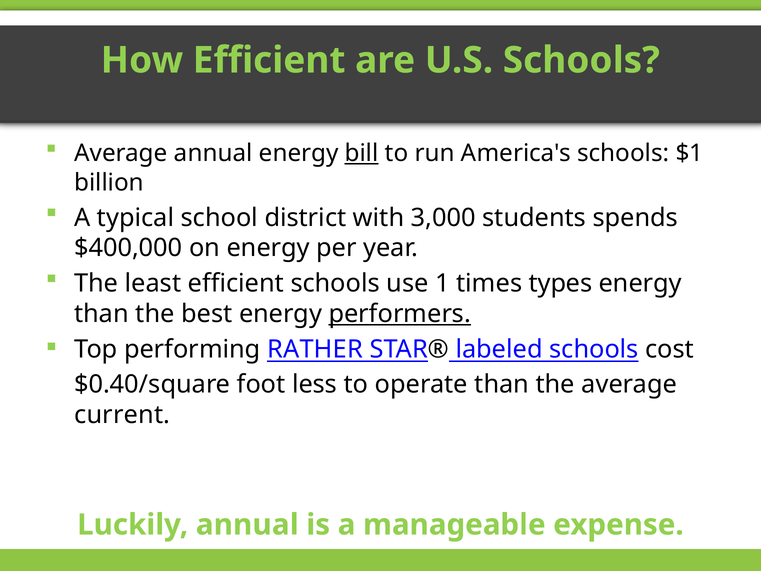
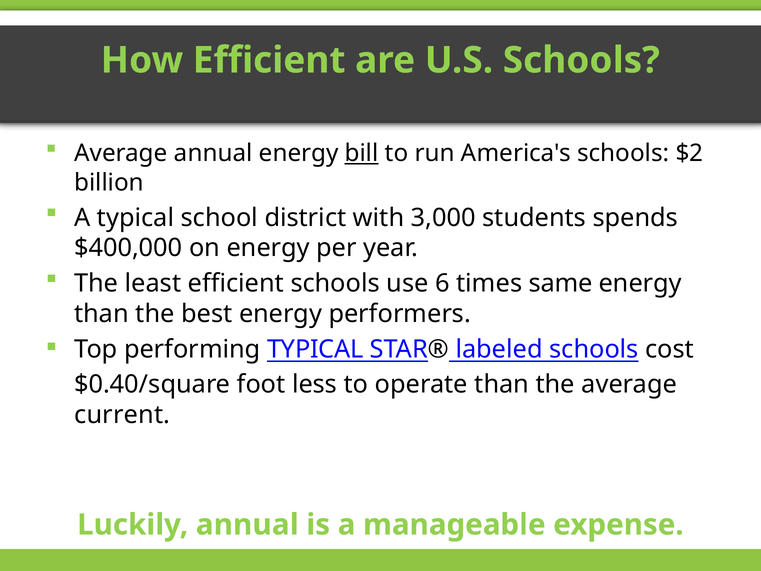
$1: $1 -> $2
1: 1 -> 6
types: types -> same
performers underline: present -> none
performing RATHER: RATHER -> TYPICAL
